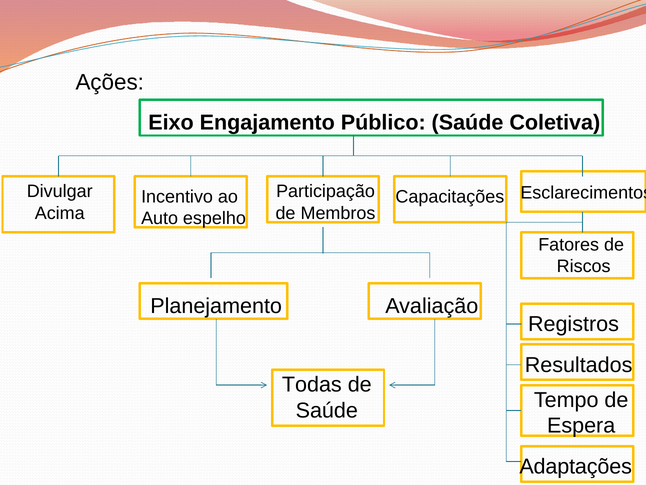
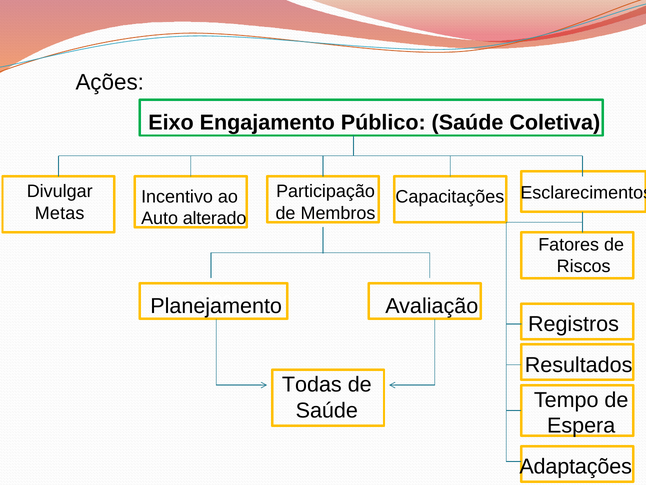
Acima: Acima -> Metas
espelho: espelho -> alterado
